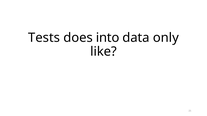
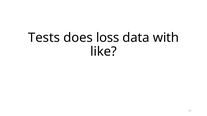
into: into -> loss
only: only -> with
